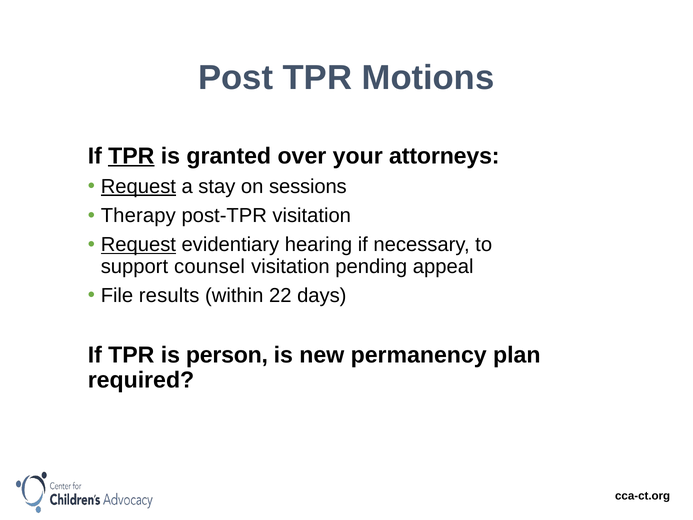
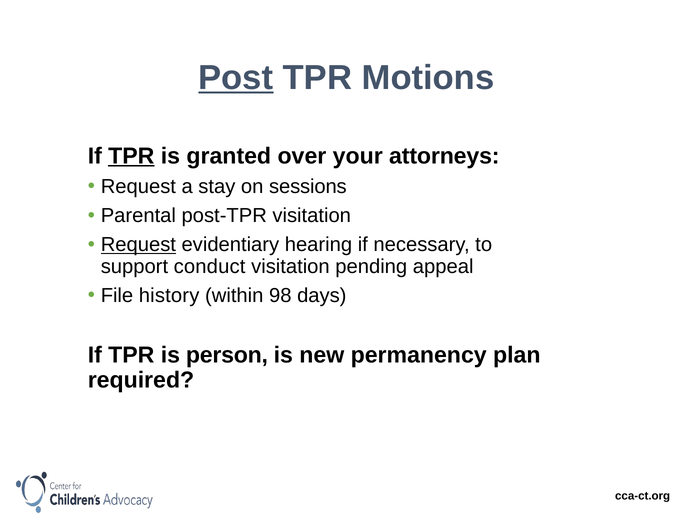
Post underline: none -> present
Request at (138, 186) underline: present -> none
Therapy: Therapy -> Parental
counsel: counsel -> conduct
results: results -> history
22: 22 -> 98
